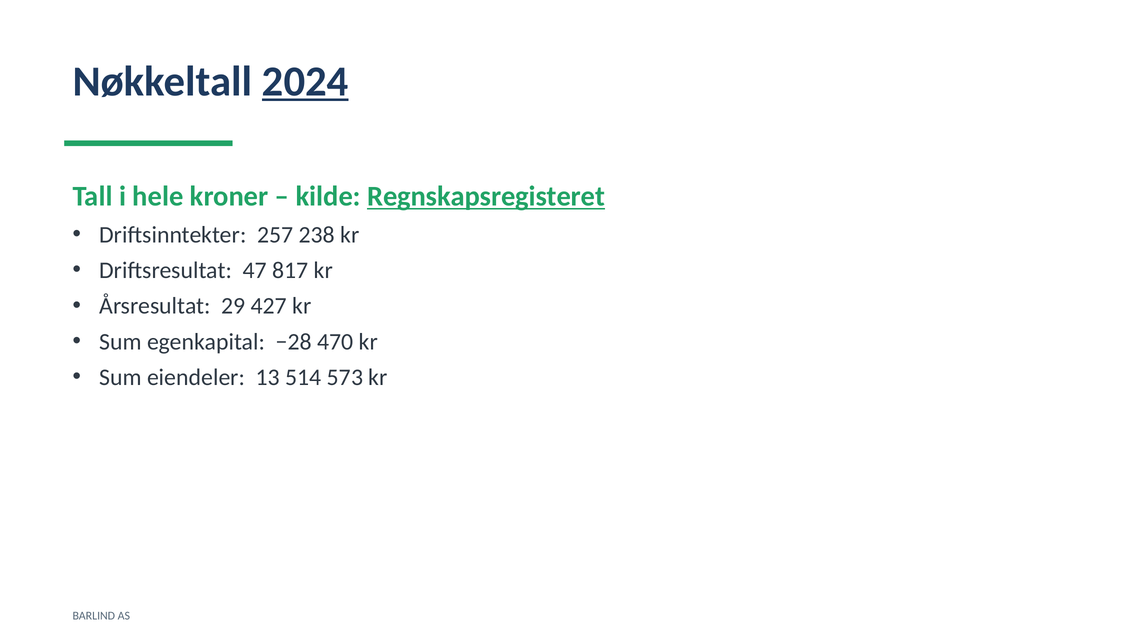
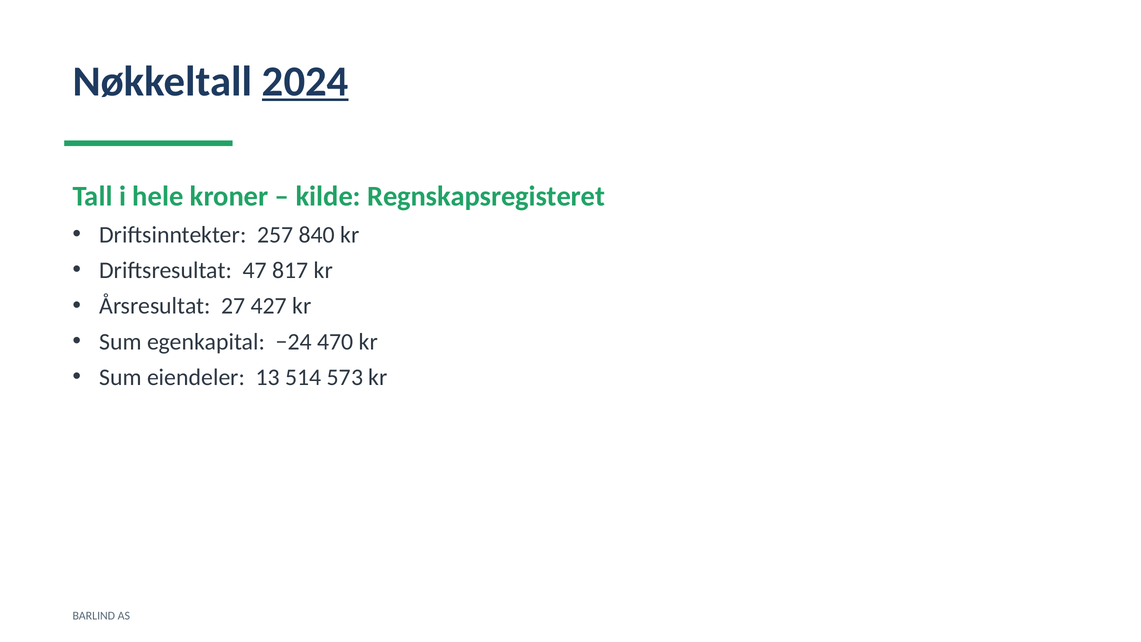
Regnskapsregisteret underline: present -> none
238: 238 -> 840
29: 29 -> 27
−28: −28 -> −24
